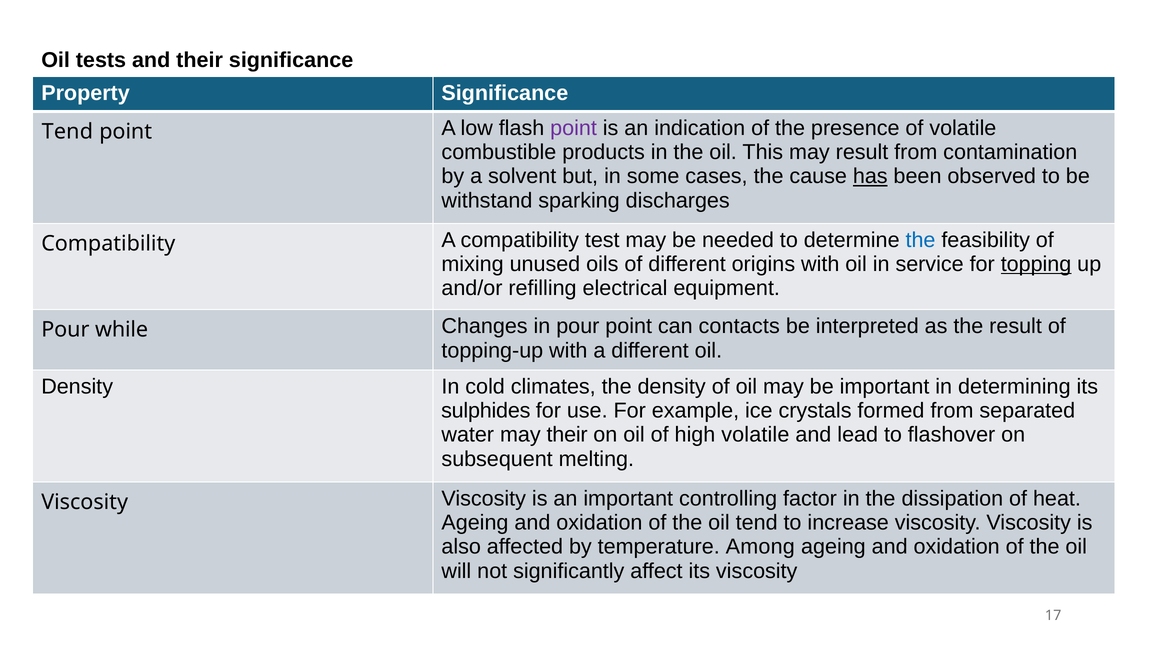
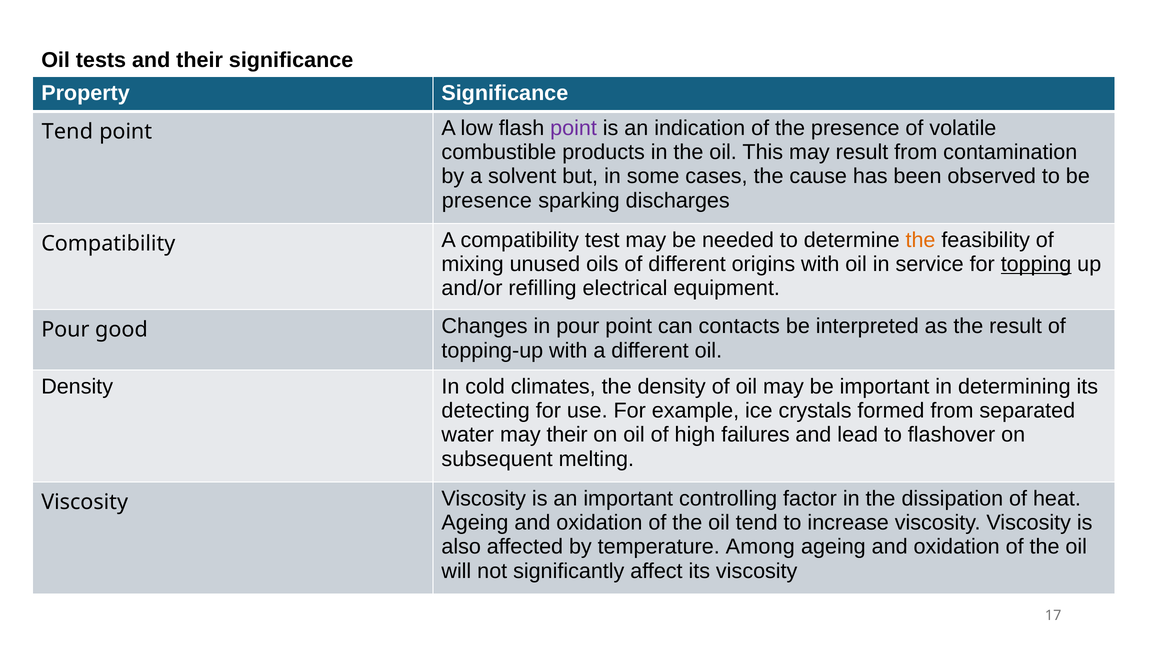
has underline: present -> none
withstand at (487, 201): withstand -> presence
the at (921, 240) colour: blue -> orange
while: while -> good
sulphides: sulphides -> detecting
high volatile: volatile -> failures
